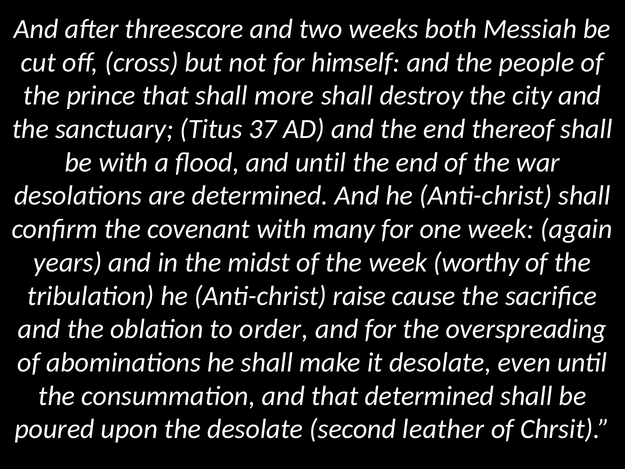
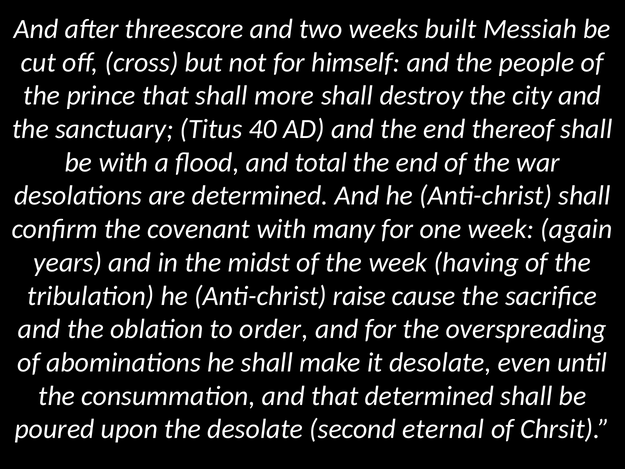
both: both -> built
37: 37 -> 40
and until: until -> total
worthy: worthy -> having
leather: leather -> eternal
